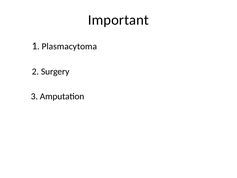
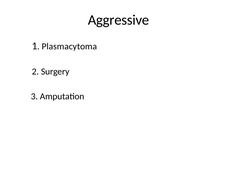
Important: Important -> Aggressive
